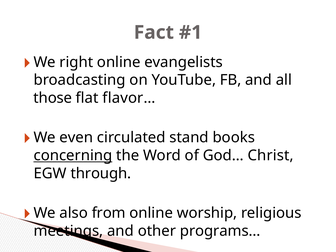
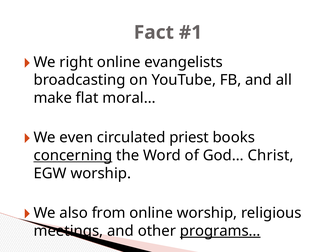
those: those -> make
flavor…: flavor… -> moral…
stand: stand -> priest
EGW through: through -> worship
programs… underline: none -> present
